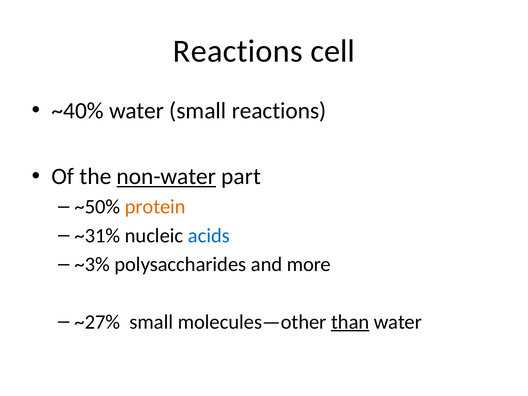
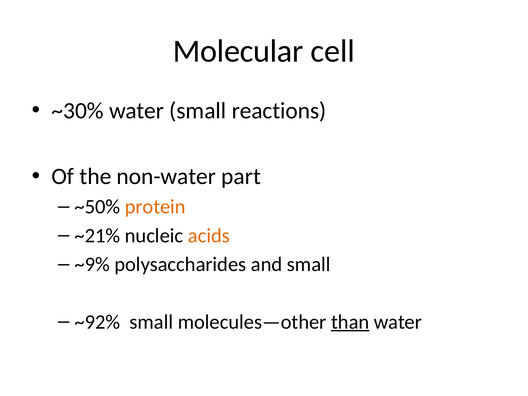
Reactions at (238, 51): Reactions -> Molecular
~40%: ~40% -> ~30%
non-water underline: present -> none
~31%: ~31% -> ~21%
acids colour: blue -> orange
~3%: ~3% -> ~9%
and more: more -> small
~27%: ~27% -> ~92%
